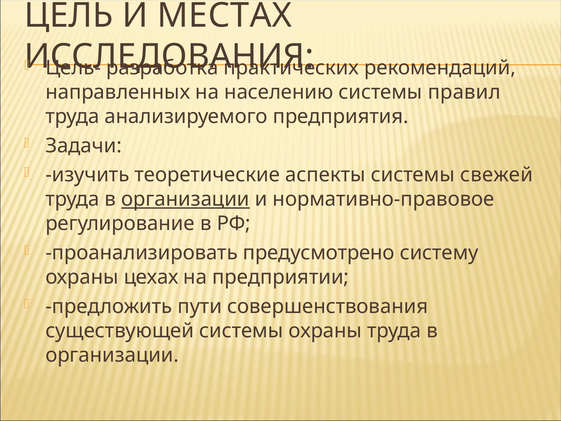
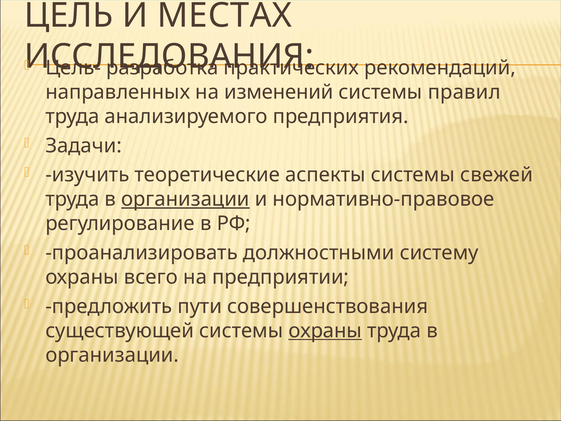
населению: населению -> изменений
предусмотрено: предусмотрено -> должностными
цехах: цехах -> всего
охраны at (325, 331) underline: none -> present
